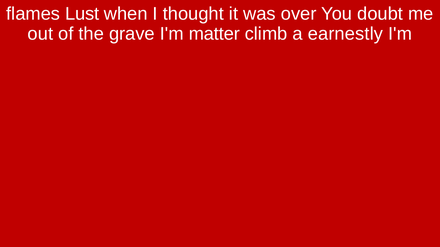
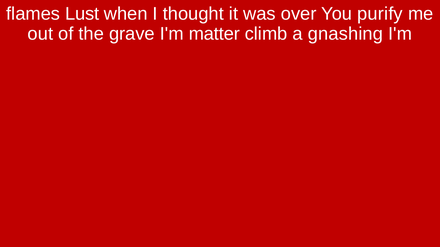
doubt: doubt -> purify
earnestly: earnestly -> gnashing
